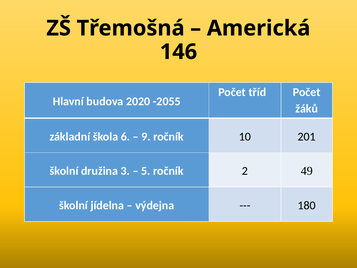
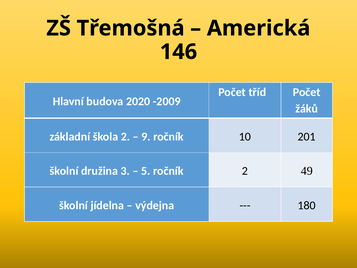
-2055: -2055 -> -2009
škola 6: 6 -> 2
